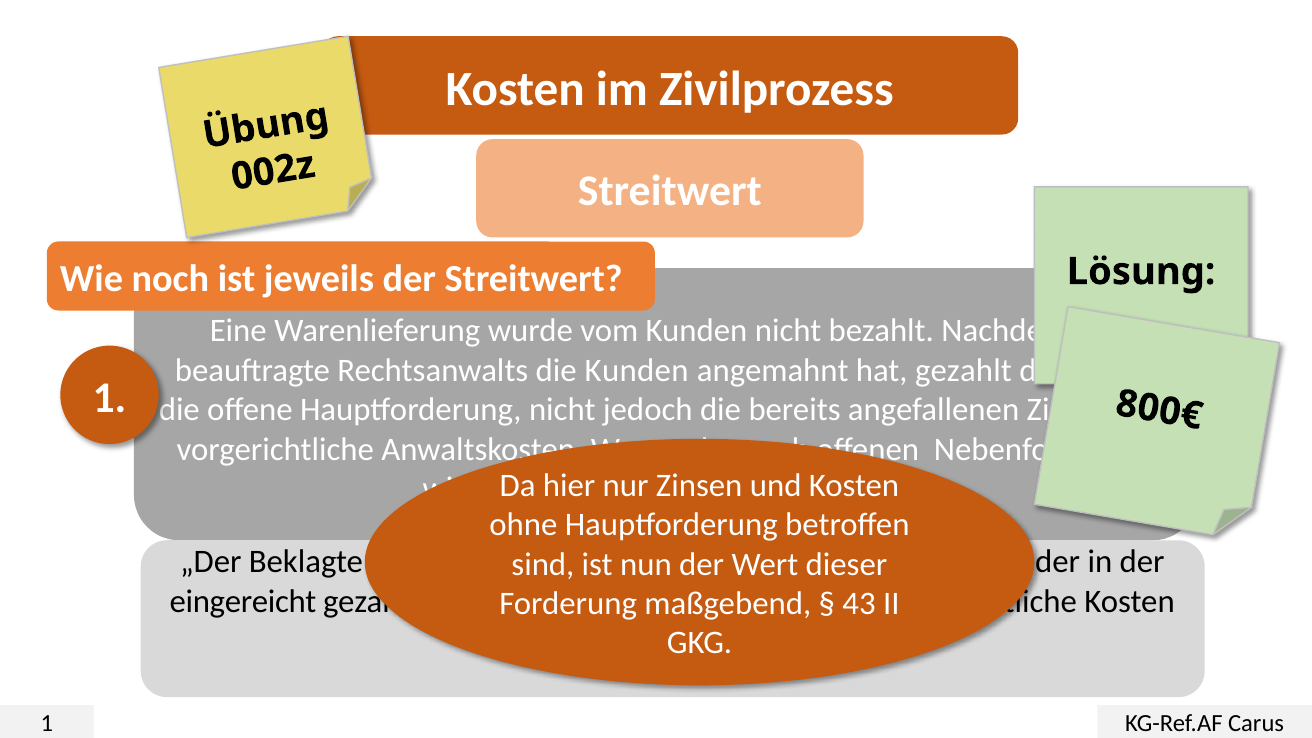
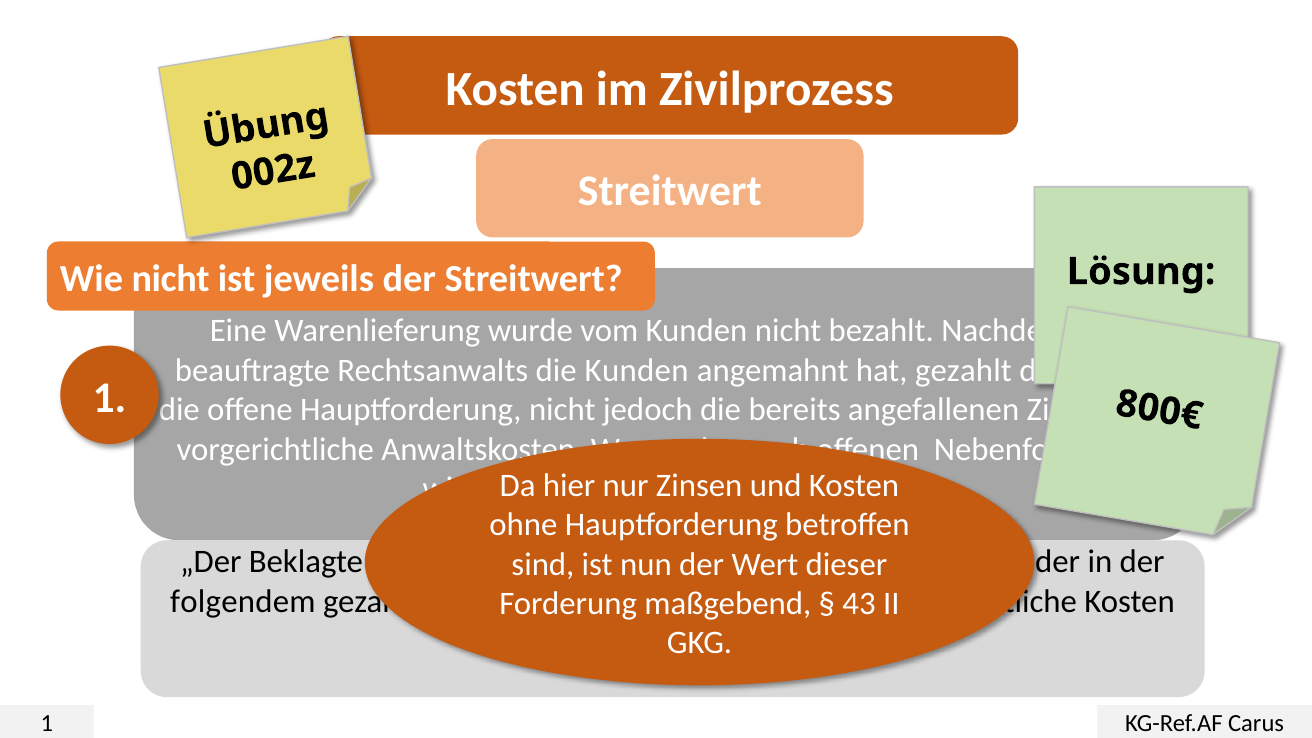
Wie noch: noch -> nicht
eingereicht at (243, 601): eingereicht -> folgendem
